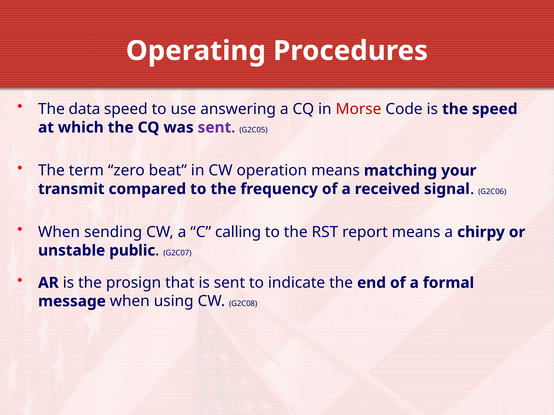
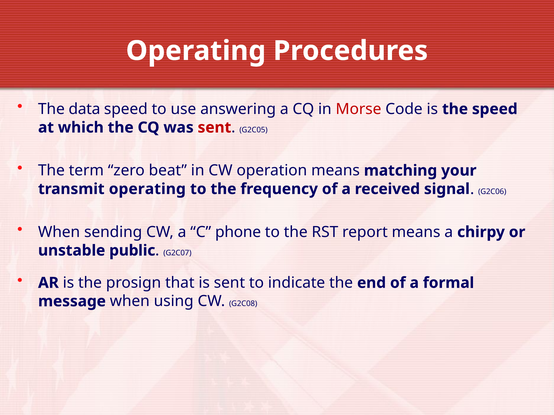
sent at (214, 128) colour: purple -> red
transmit compared: compared -> operating
calling: calling -> phone
